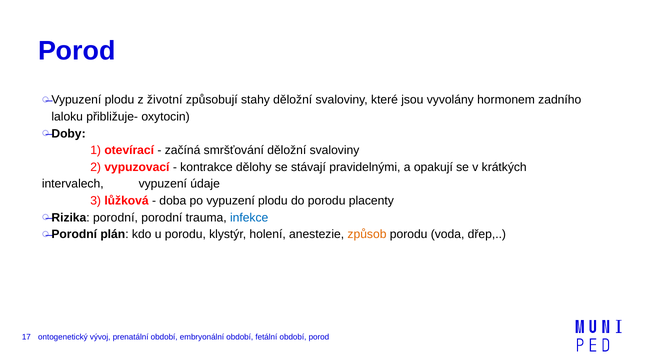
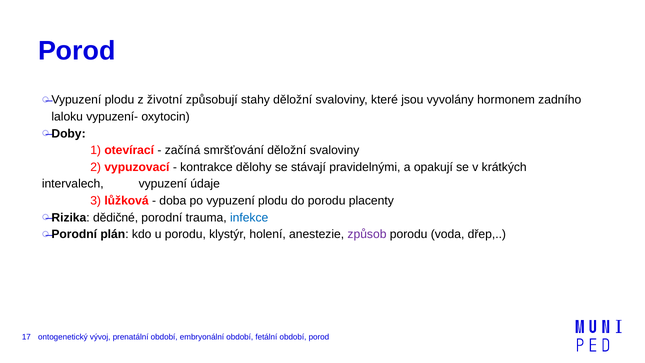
přibližuje-: přibližuje- -> vypuzení-
porodní at (115, 217): porodní -> dědičné
způsob colour: orange -> purple
